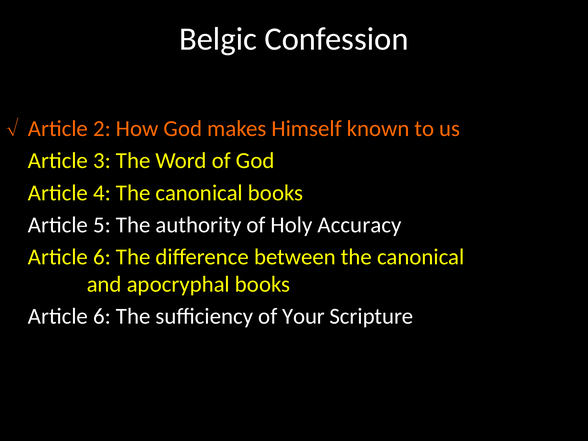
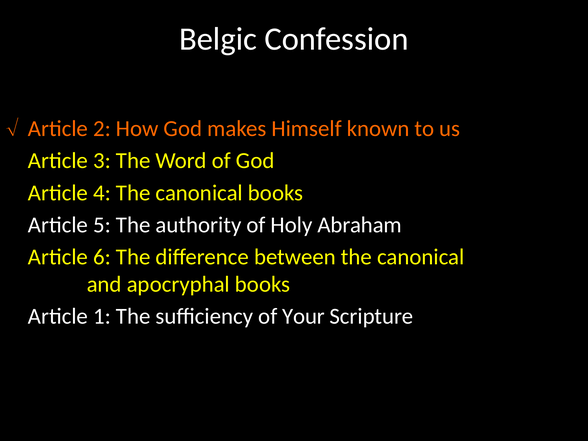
Accuracy: Accuracy -> Abraham
6 at (102, 316): 6 -> 1
